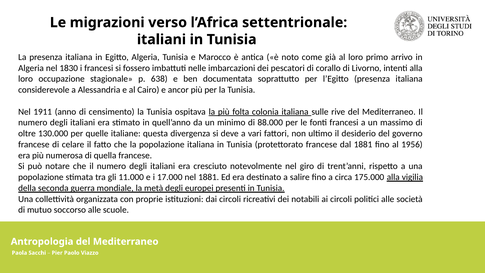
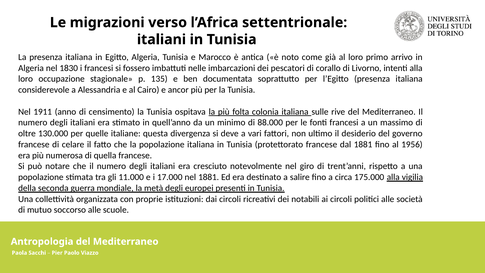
638: 638 -> 135
